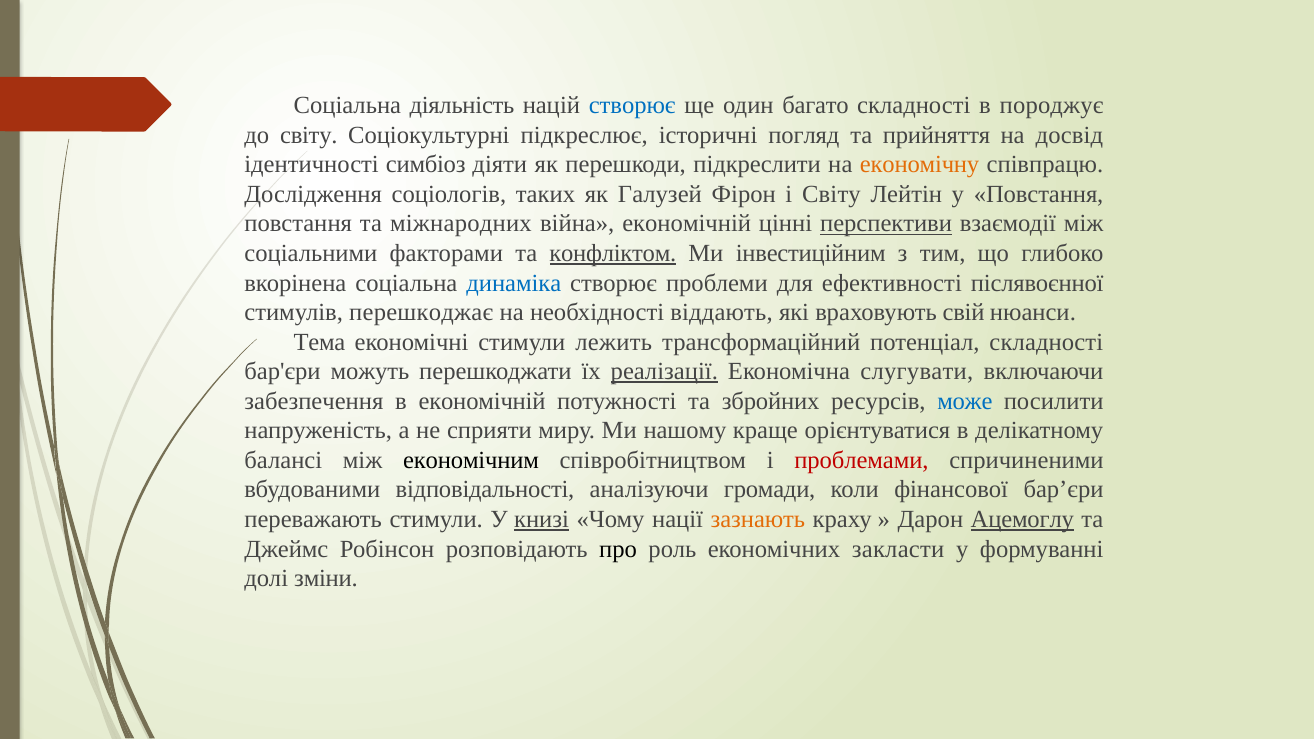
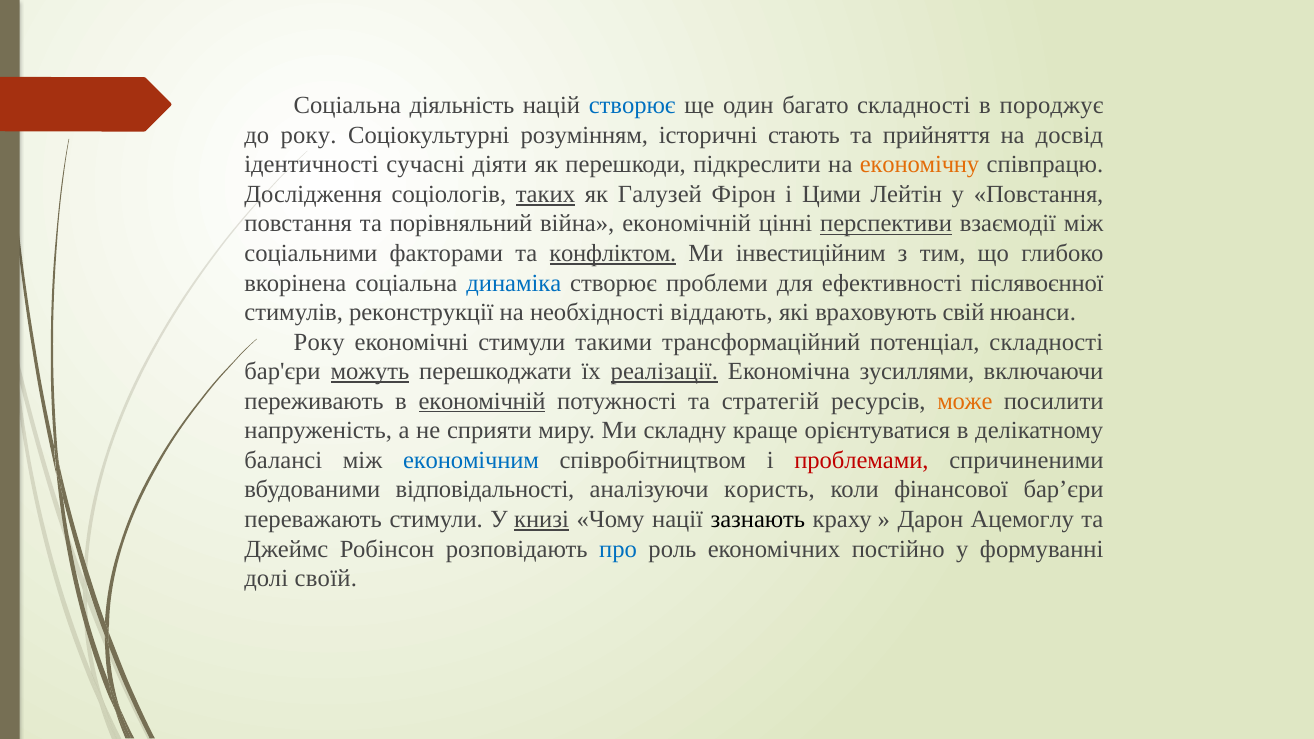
до світу: світу -> року
підкреслює: підкреслює -> розумінням
погляд: погляд -> стають
симбіоз: симбіоз -> сучасні
таких underline: none -> present
і Світу: Світу -> Цими
міжнародних: міжнародних -> порівняльний
перешкоджає: перешкоджає -> реконструкції
Тема at (319, 342): Тема -> Року
лежить: лежить -> такими
можуть underline: none -> present
слугувати: слугувати -> зусиллями
забезпечення: забезпечення -> переживають
економічній at (482, 401) underline: none -> present
збройних: збройних -> стратегій
може colour: blue -> orange
нашому: нашому -> складну
економічним colour: black -> blue
громади: громади -> користь
зазнають colour: orange -> black
Ацемоглу underline: present -> none
про colour: black -> blue
закласти: закласти -> постійно
зміни: зміни -> своїй
